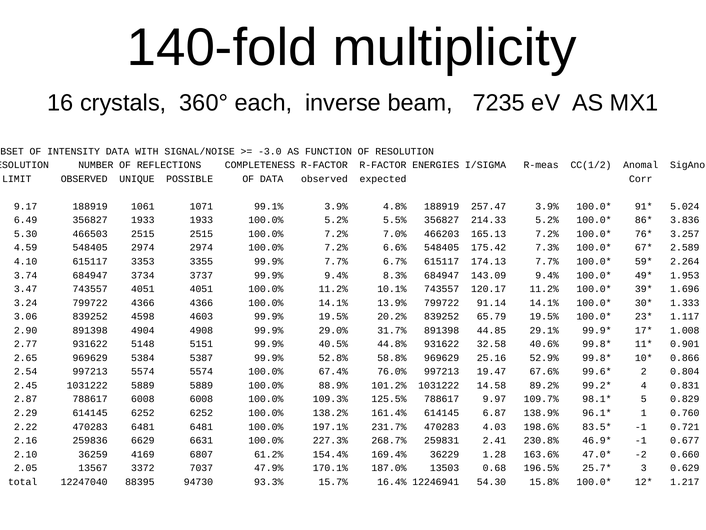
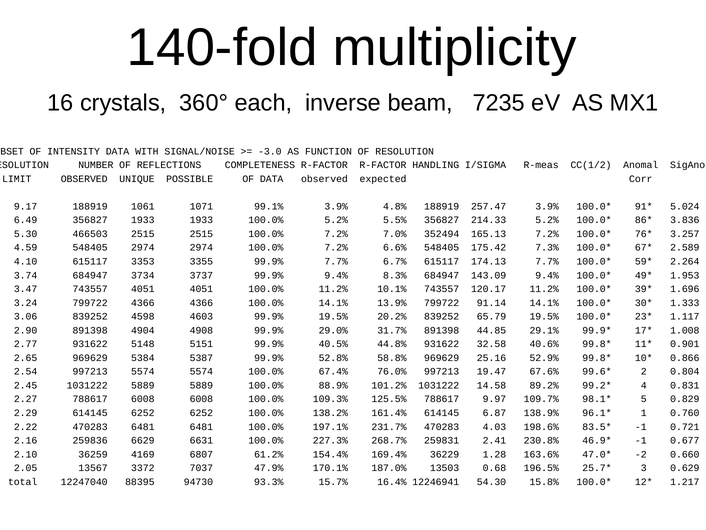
ENERGIES: ENERGIES -> HANDLING
466203: 466203 -> 352494
2.87: 2.87 -> 2.27
